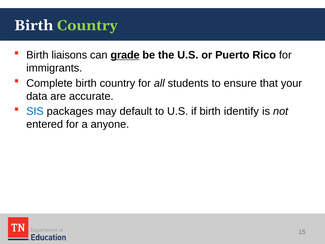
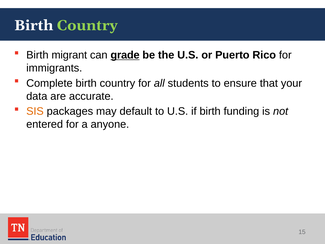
liaisons: liaisons -> migrant
SIS colour: blue -> orange
identify: identify -> funding
